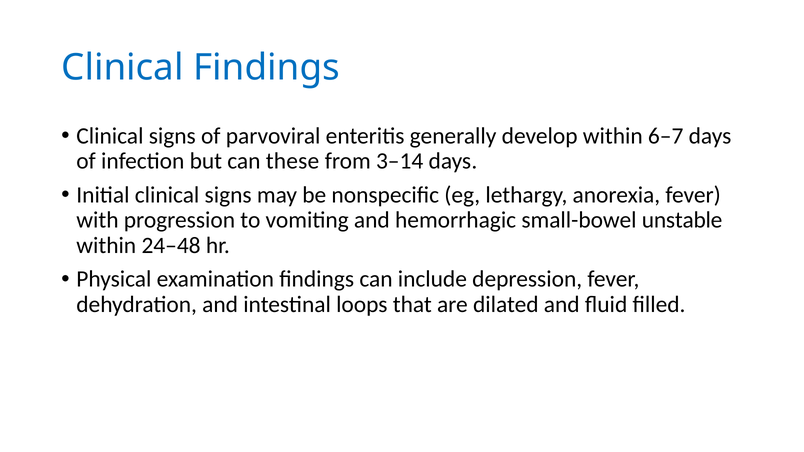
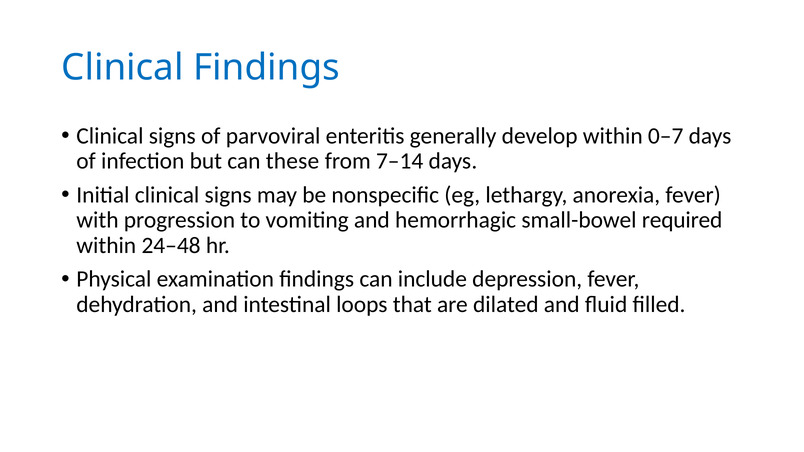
6–7: 6–7 -> 0–7
3–14: 3–14 -> 7–14
unstable: unstable -> required
